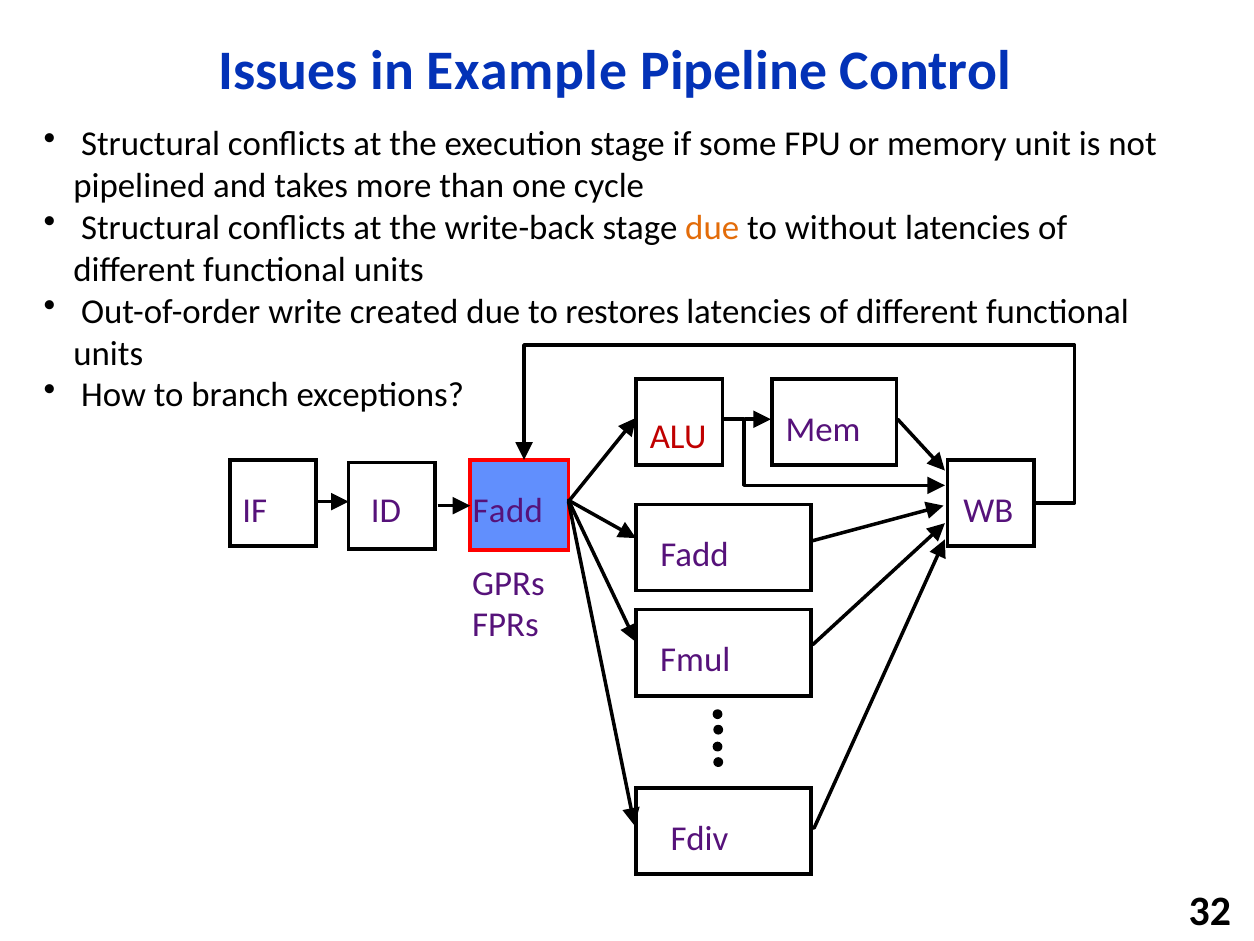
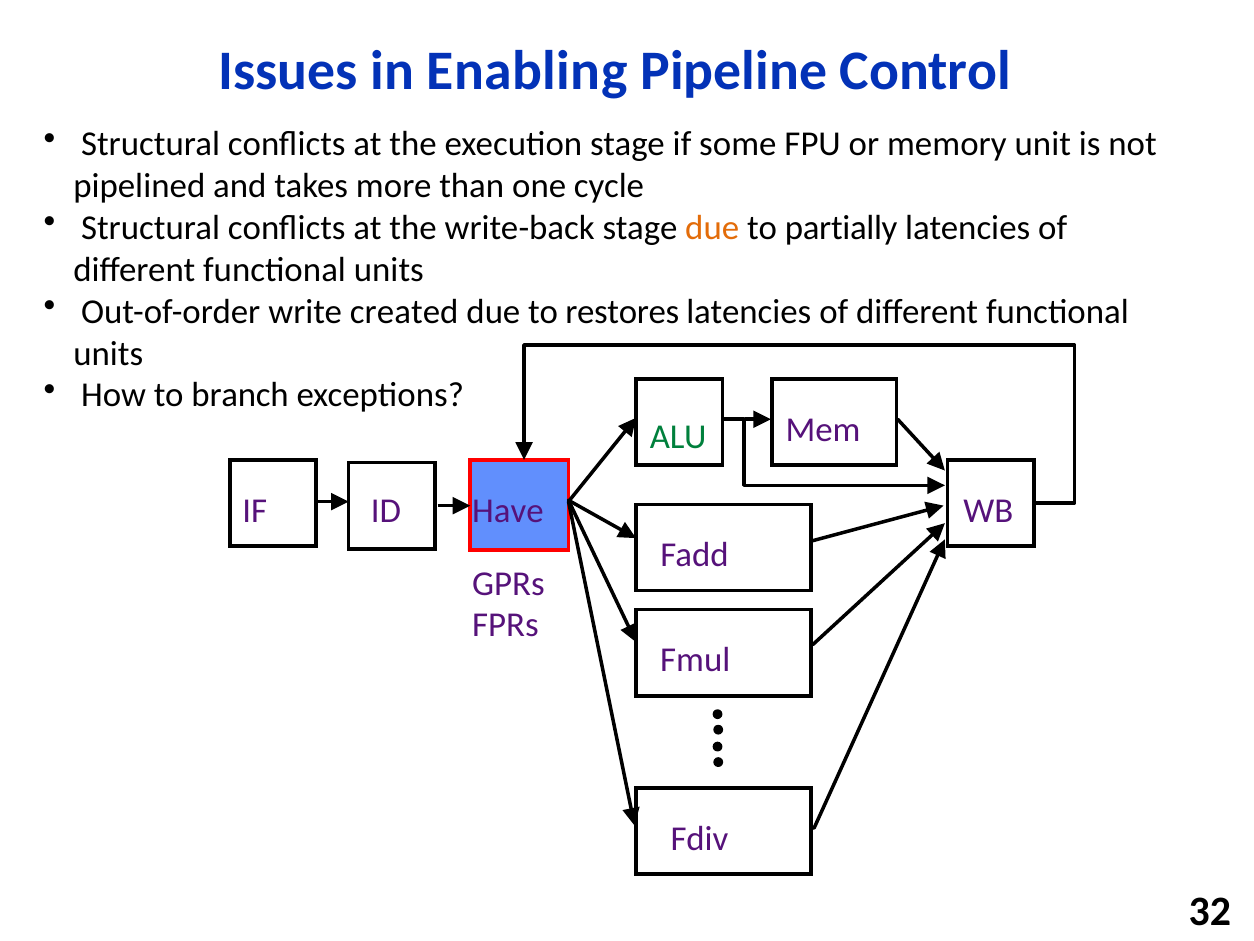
Example: Example -> Enabling
without: without -> partially
ALU colour: red -> green
Fadd at (508, 510): Fadd -> Have
